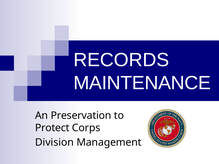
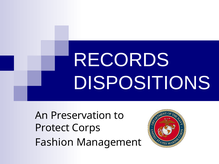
MAINTENANCE: MAINTENANCE -> DISPOSITIONS
Division: Division -> Fashion
